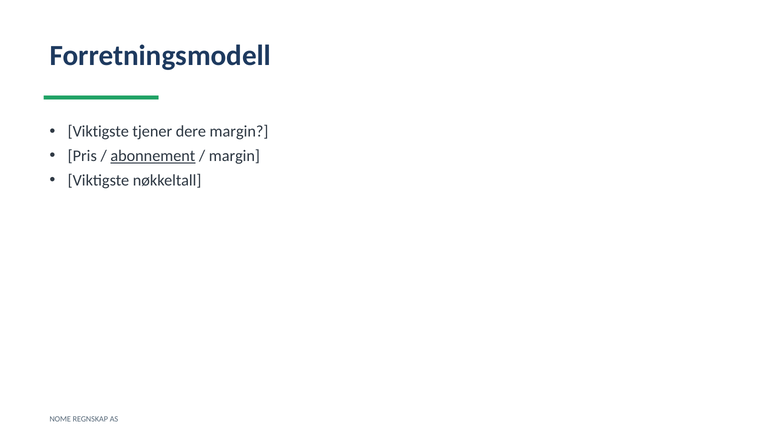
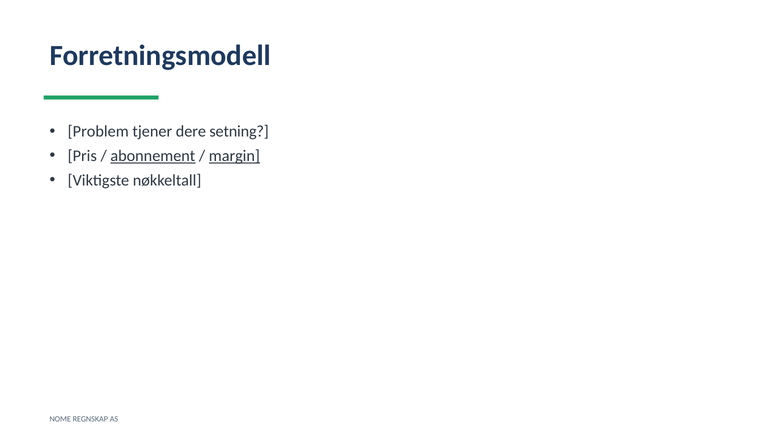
Viktigste at (98, 132): Viktigste -> Problem
dere margin: margin -> setning
margin at (234, 156) underline: none -> present
